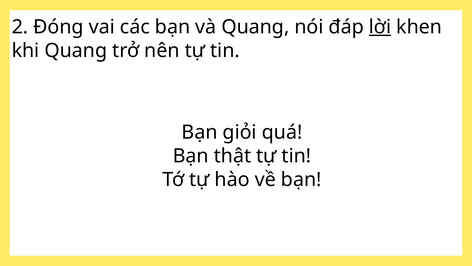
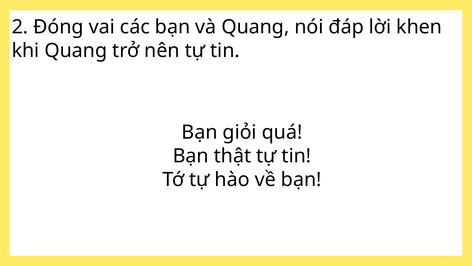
lời underline: present -> none
